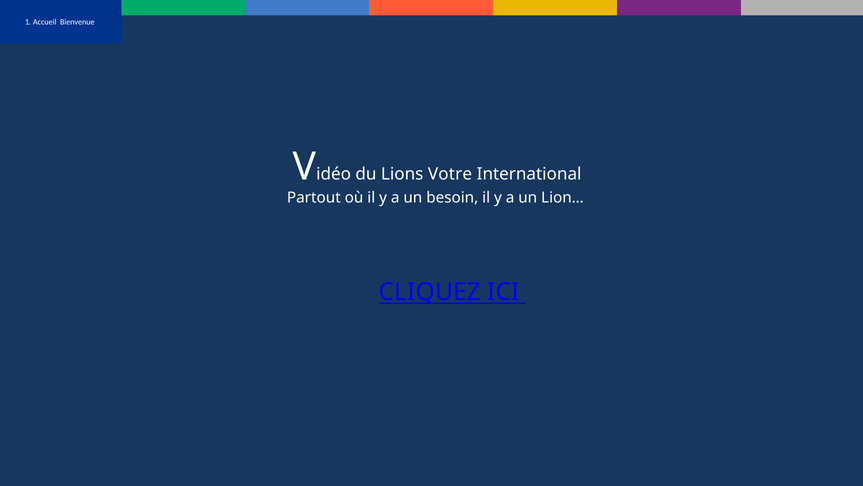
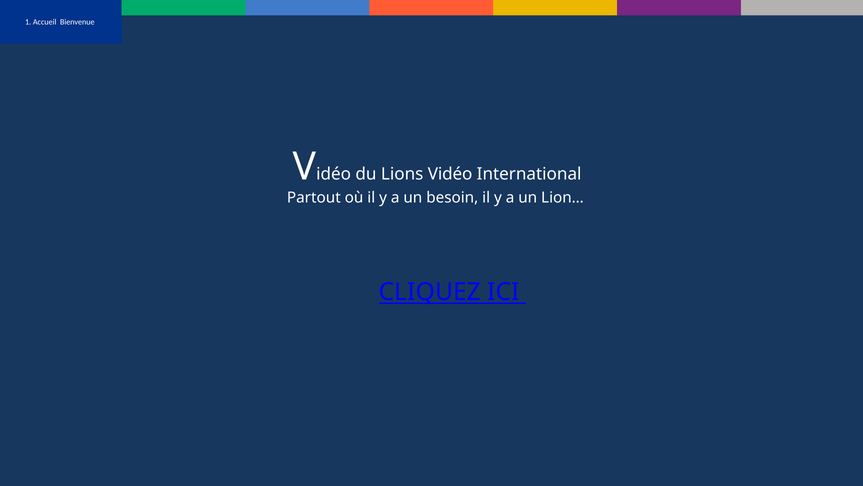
Votre: Votre -> Vidéo
